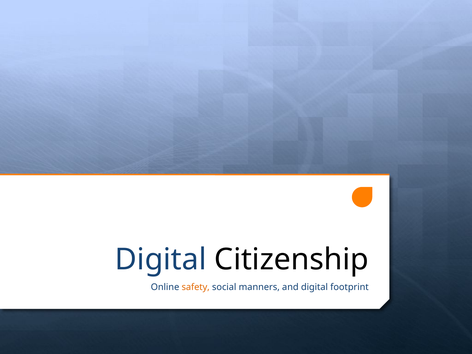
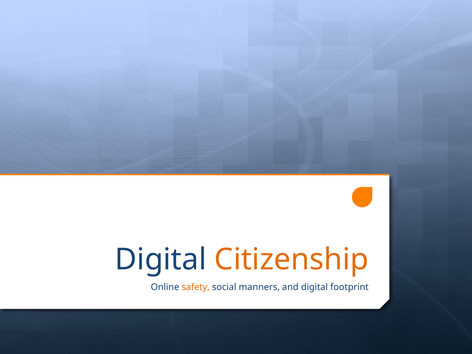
Citizenship colour: black -> orange
